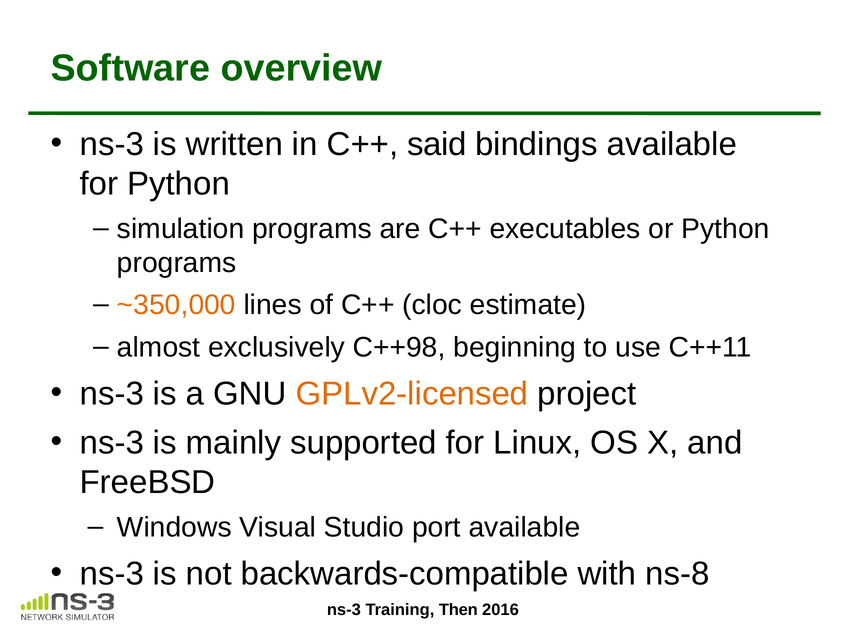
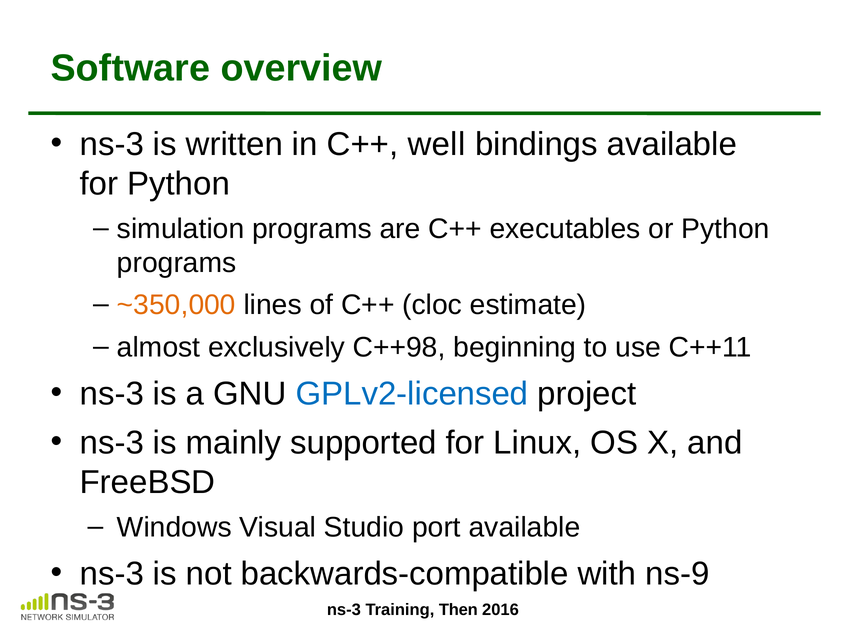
said: said -> well
GPLv2-licensed colour: orange -> blue
ns-8: ns-8 -> ns-9
